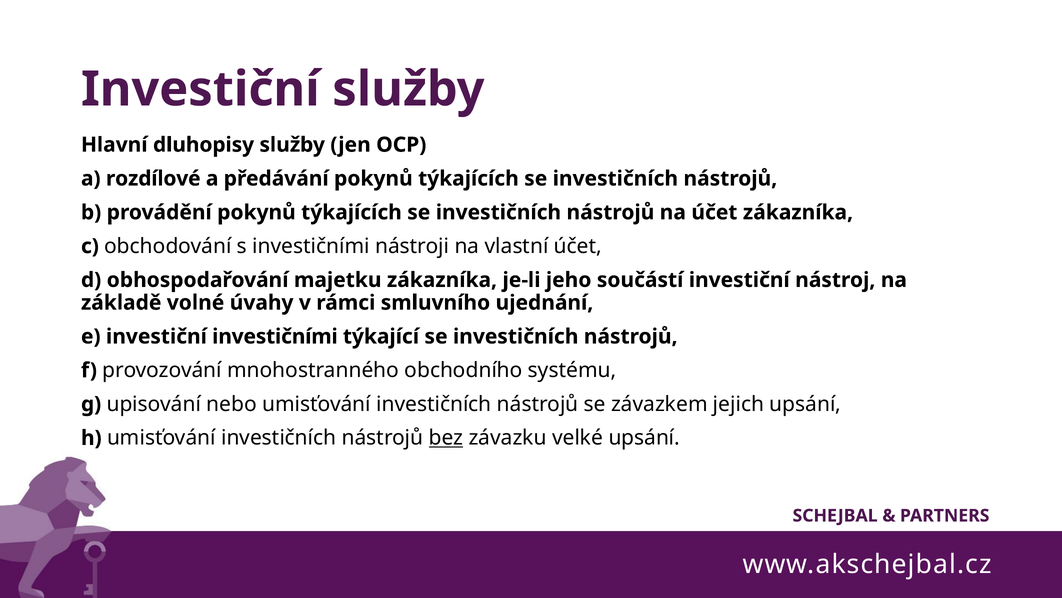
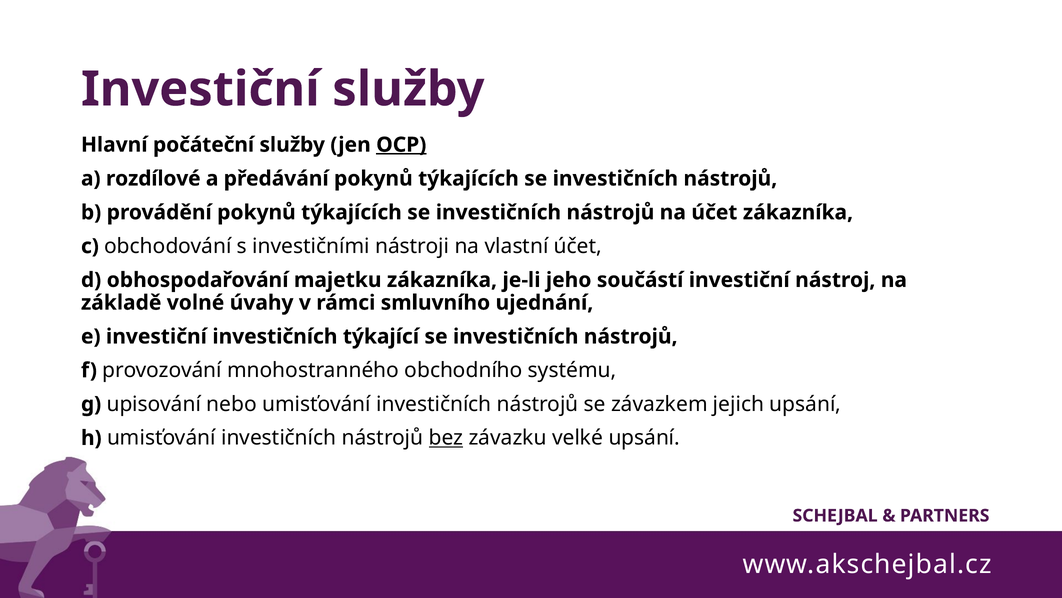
dluhopisy: dluhopisy -> počáteční
OCP underline: none -> present
investiční investičními: investičními -> investičních
